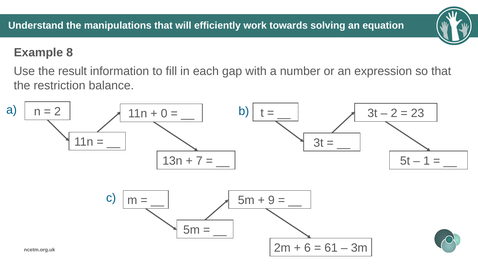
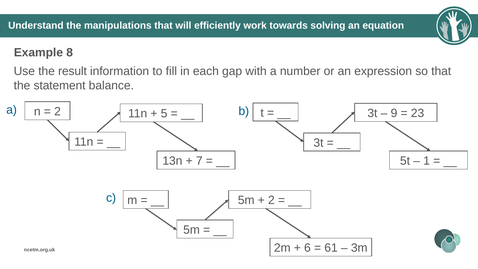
restriction: restriction -> statement
2 at (394, 113): 2 -> 9
0: 0 -> 5
9 at (271, 200): 9 -> 2
